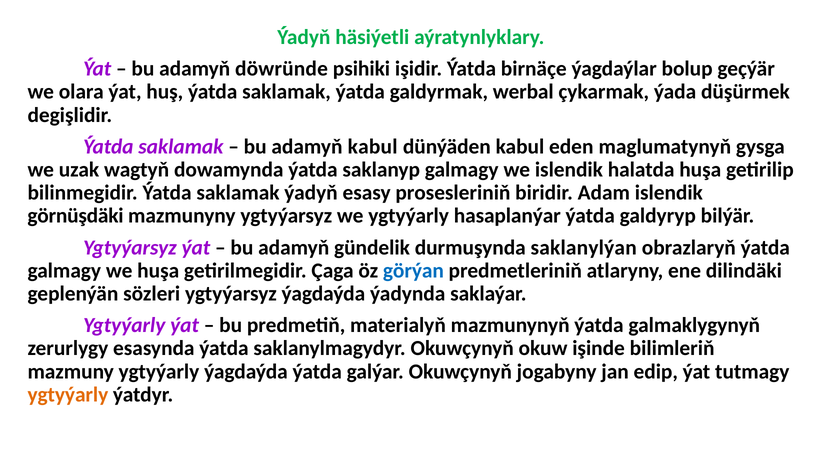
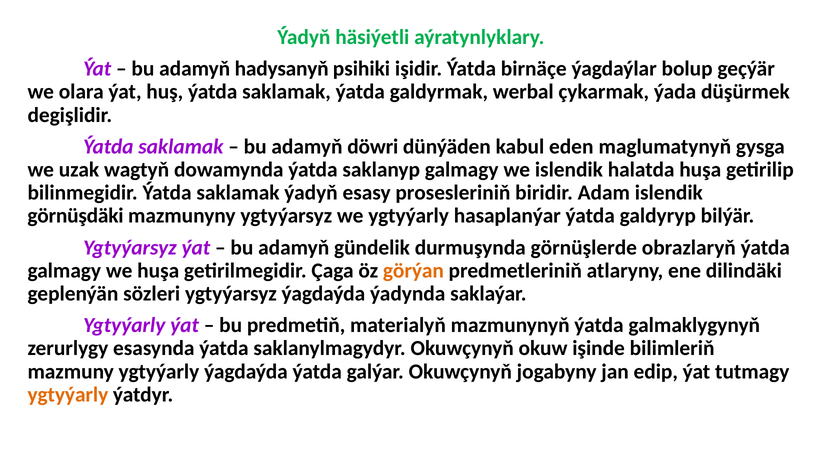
döwründe: döwründe -> hadysanyň
adamyň kabul: kabul -> döwri
saklanylýan: saklanylýan -> görnüşlerde
görýan colour: blue -> orange
